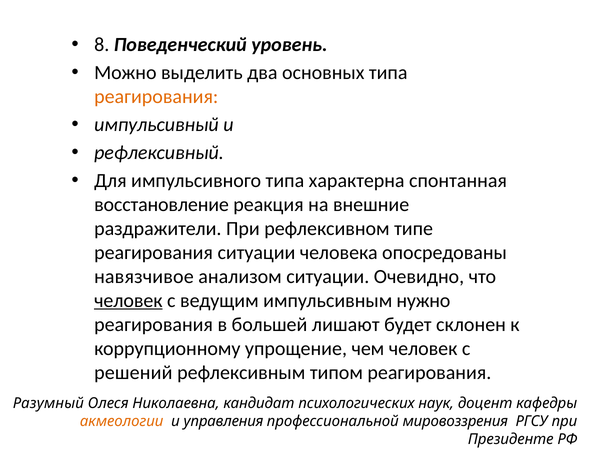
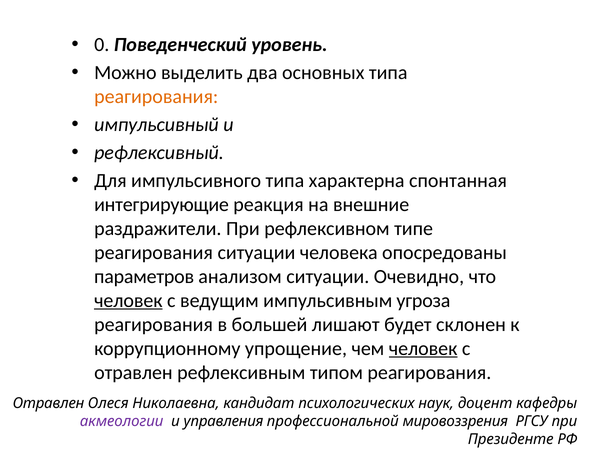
8: 8 -> 0
восстановление: восстановление -> интегрирующие
навязчивое: навязчивое -> параметров
нужно: нужно -> угроза
человек at (423, 349) underline: none -> present
решений at (133, 373): решений -> отравлен
Разумный at (48, 403): Разумный -> Отравлен
акмеологии colour: orange -> purple
